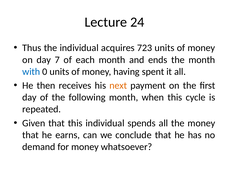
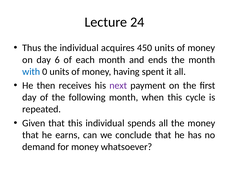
723: 723 -> 450
7: 7 -> 6
next colour: orange -> purple
